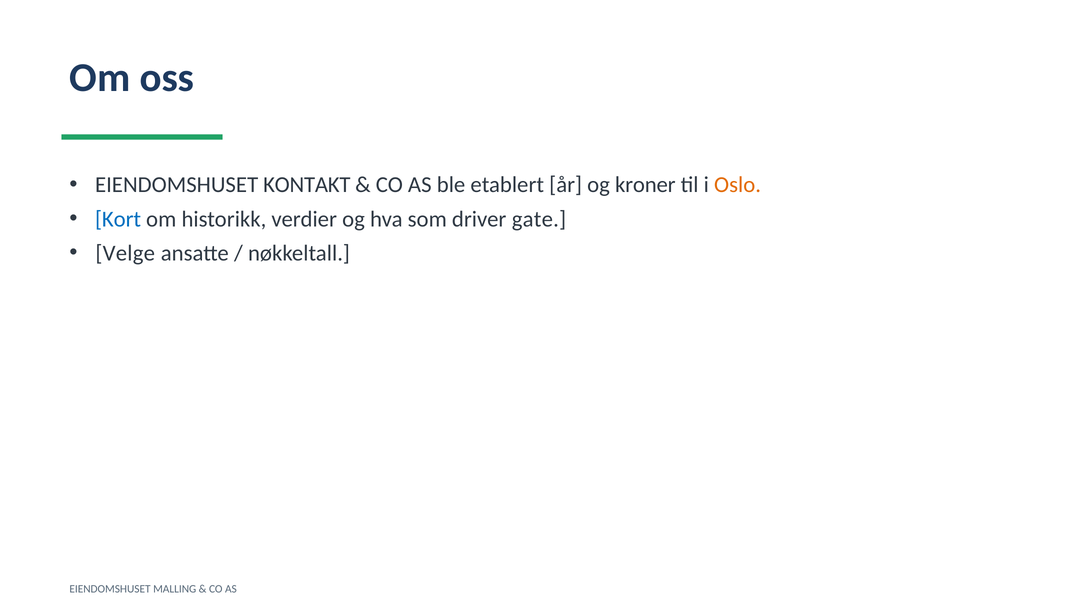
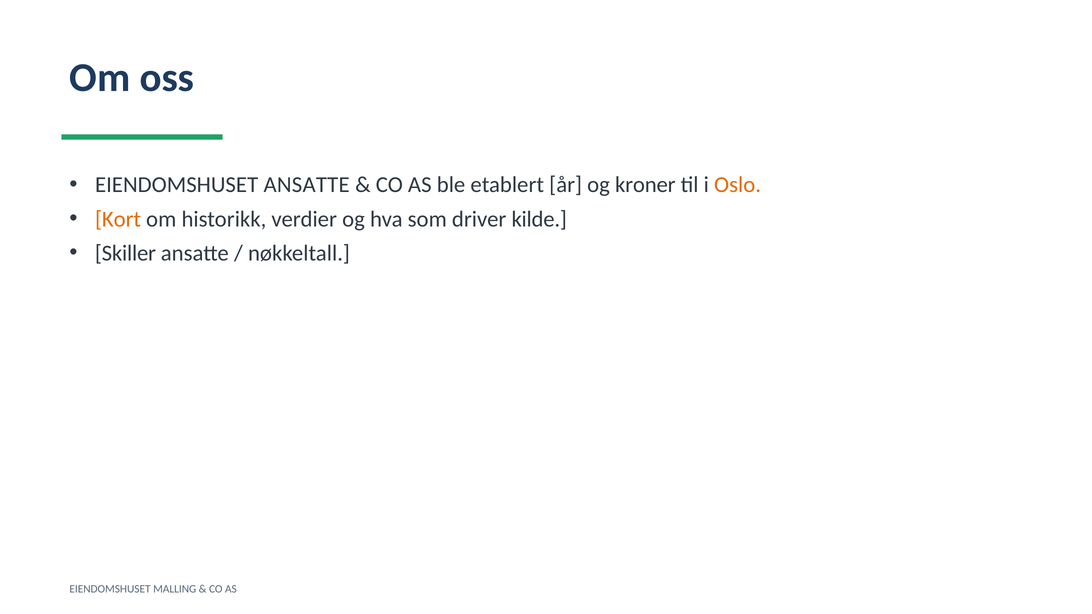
EIENDOMSHUSET KONTAKT: KONTAKT -> ANSATTE
Kort colour: blue -> orange
gate: gate -> kilde
Velge: Velge -> Skiller
